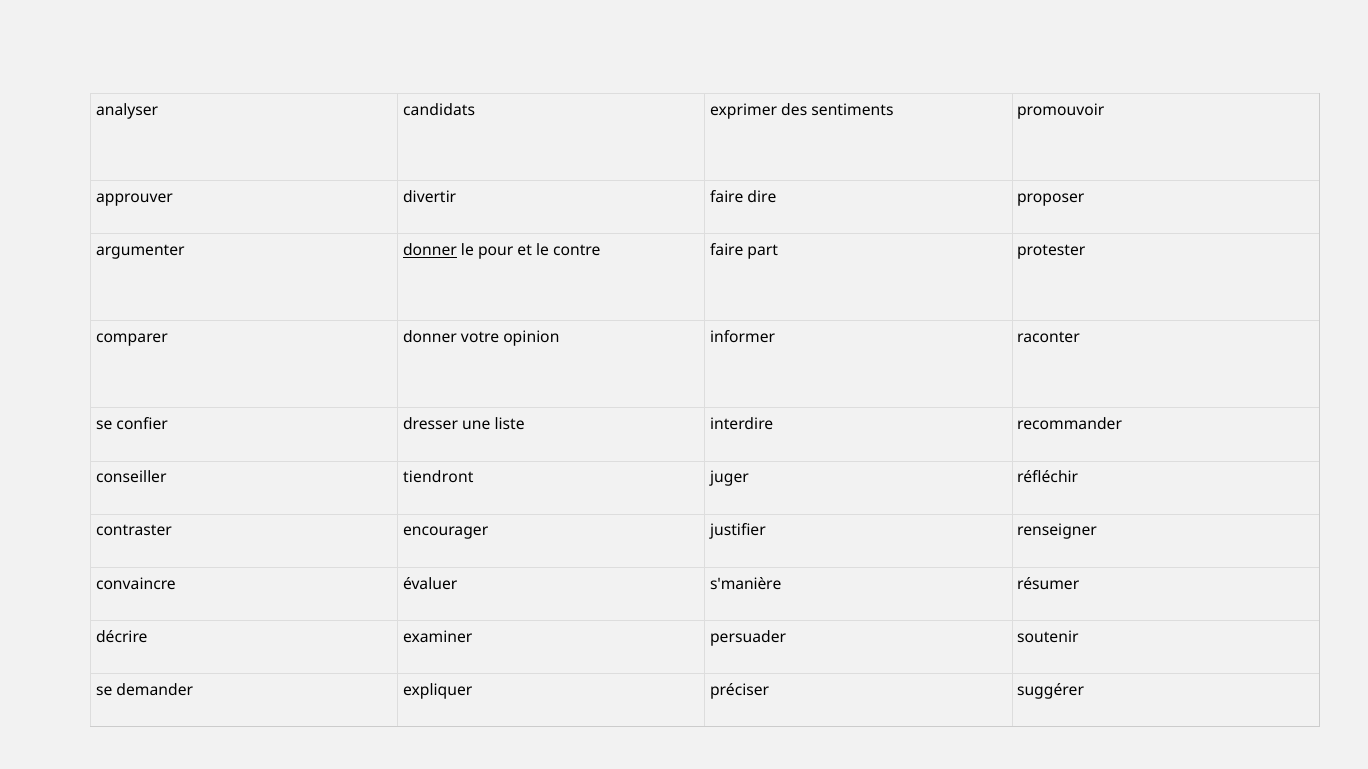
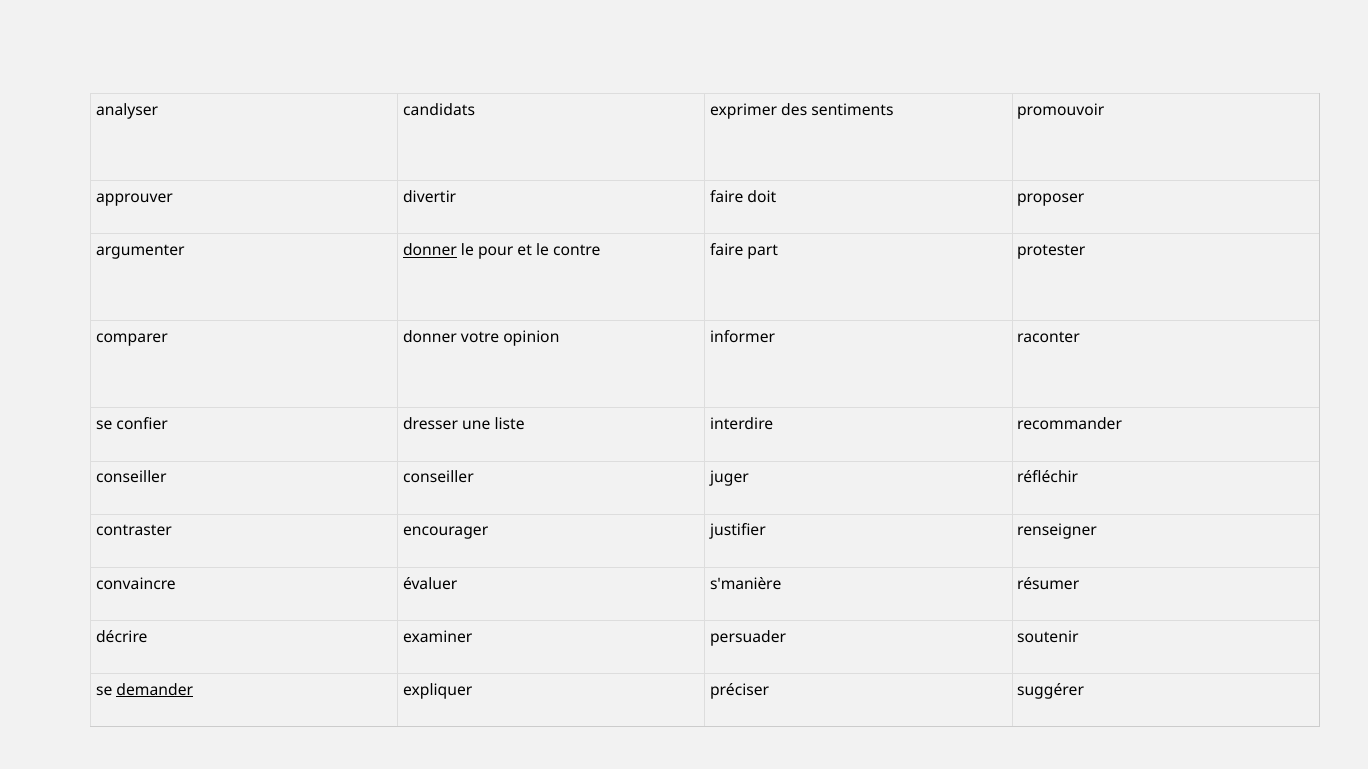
dire: dire -> doit
conseiller tiendront: tiendront -> conseiller
demander underline: none -> present
